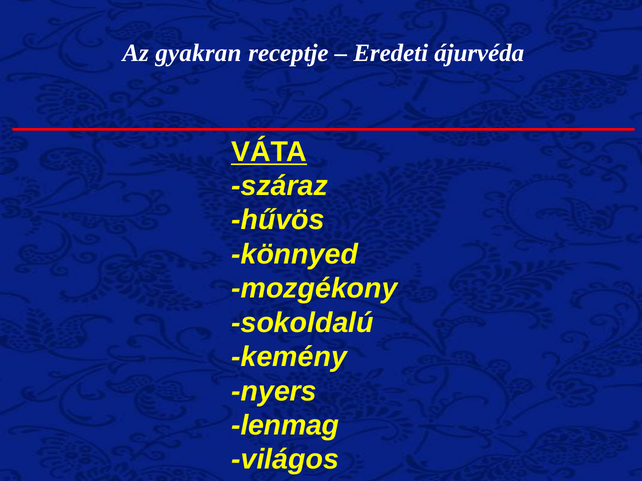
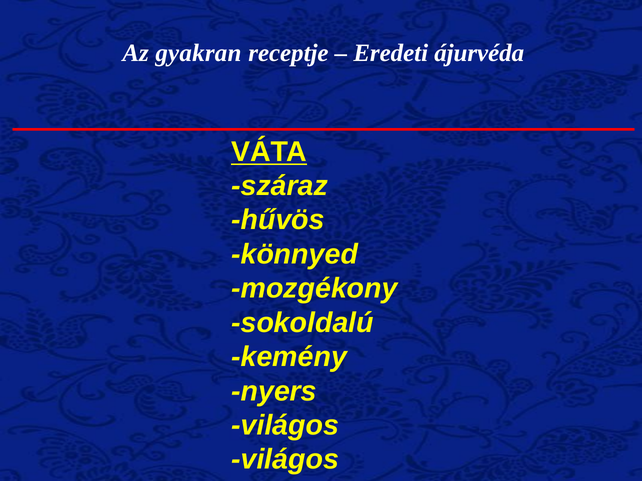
lenmag at (285, 426): lenmag -> világos
